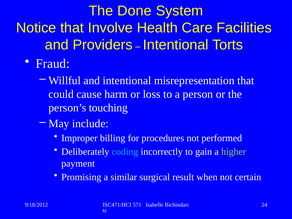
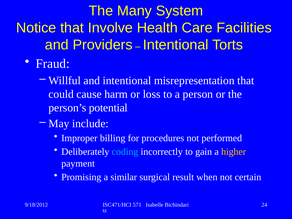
Done: Done -> Many
touching: touching -> potential
higher colour: light green -> yellow
